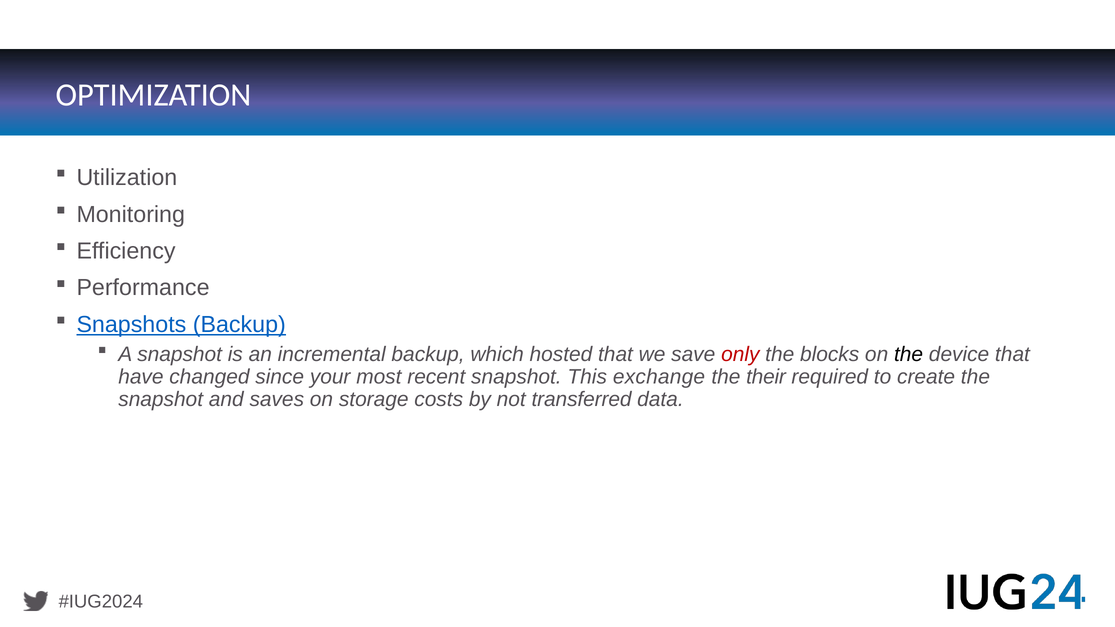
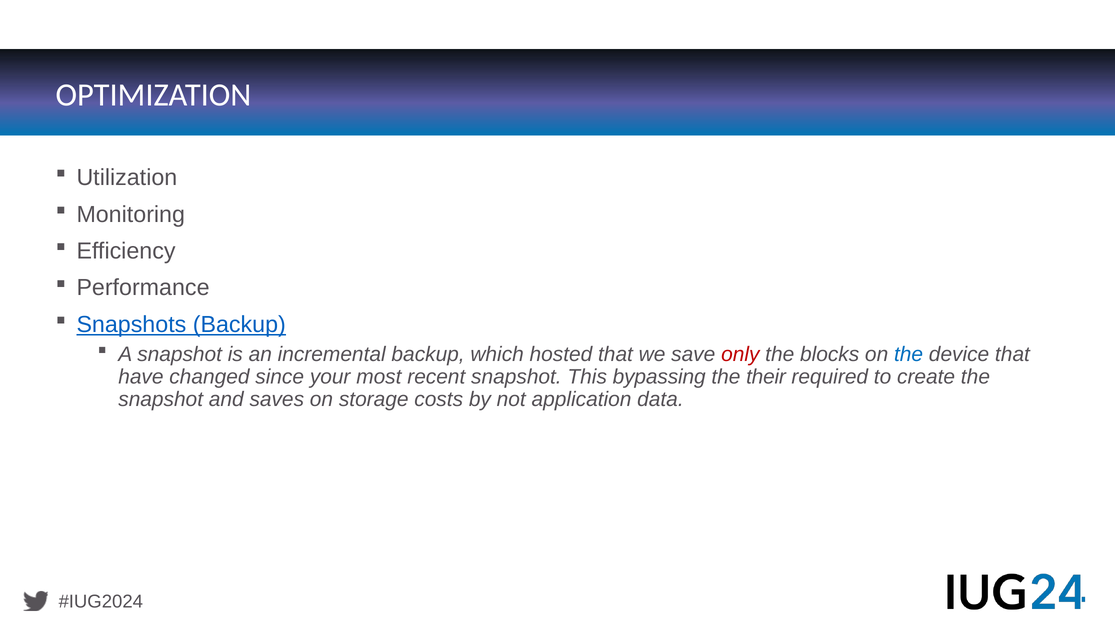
the at (909, 354) colour: black -> blue
exchange: exchange -> bypassing
transferred: transferred -> application
